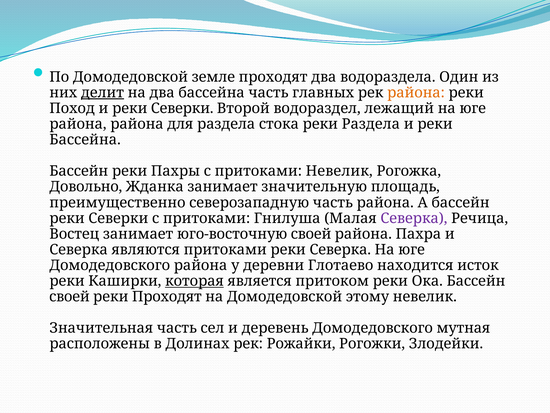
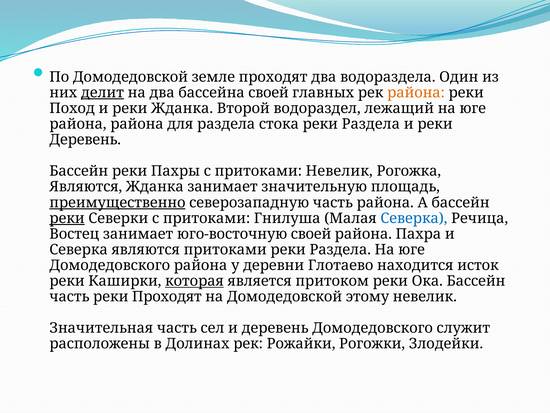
бассейна часть: часть -> своей
и реки Северки: Северки -> Жданка
Бассейна at (85, 140): Бассейна -> Деревень
Довольно at (86, 187): Довольно -> Являются
преимущественно underline: none -> present
реки at (67, 218) underline: none -> present
Северка at (414, 218) colour: purple -> blue
притоками реки Северка: Северка -> Раздела
своей at (69, 296): своей -> часть
мутная: мутная -> служит
